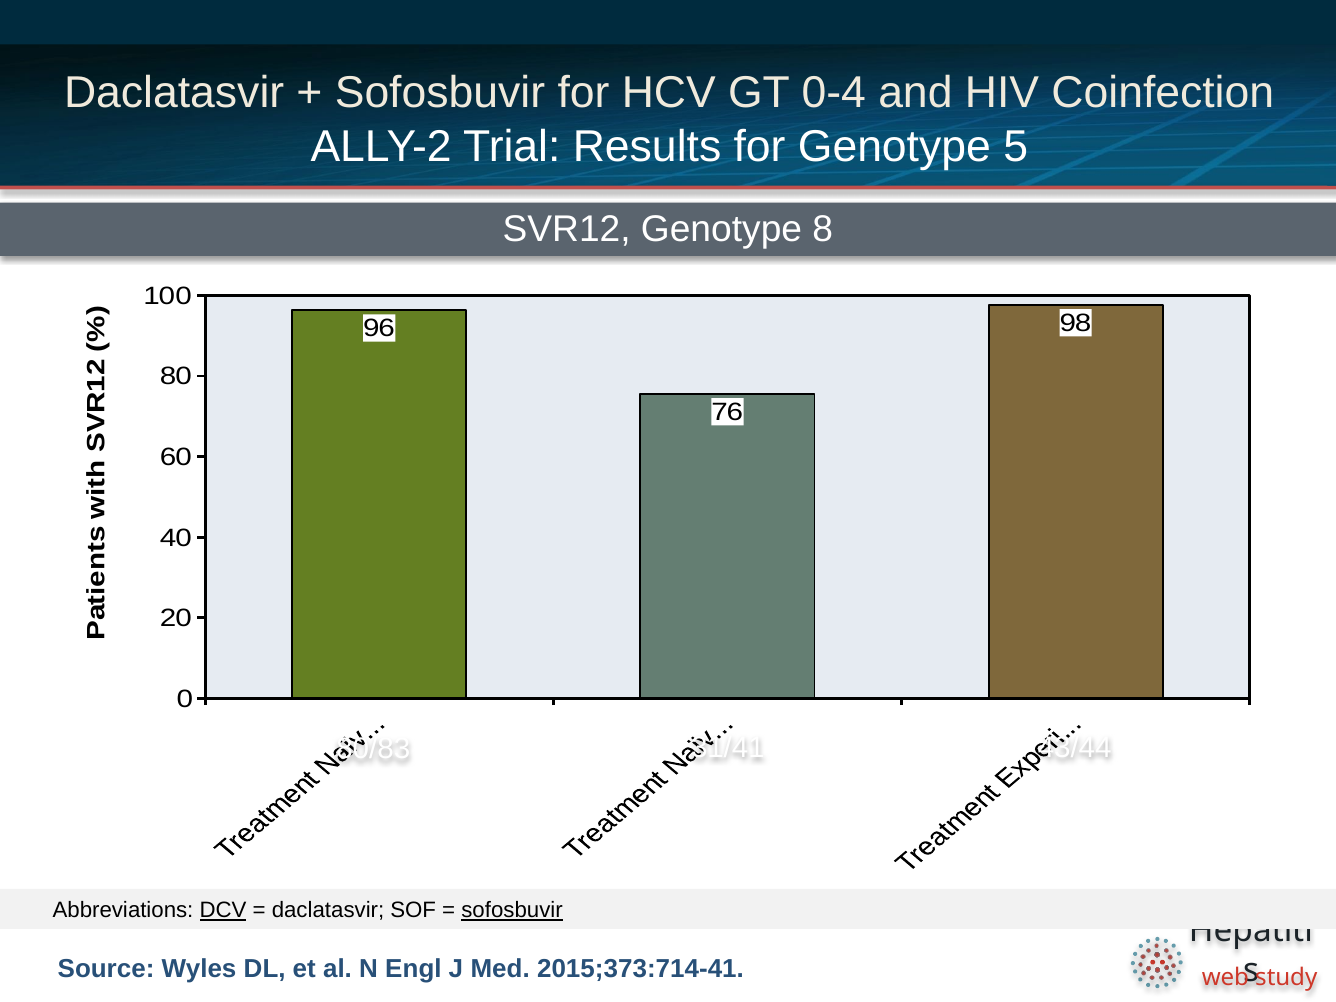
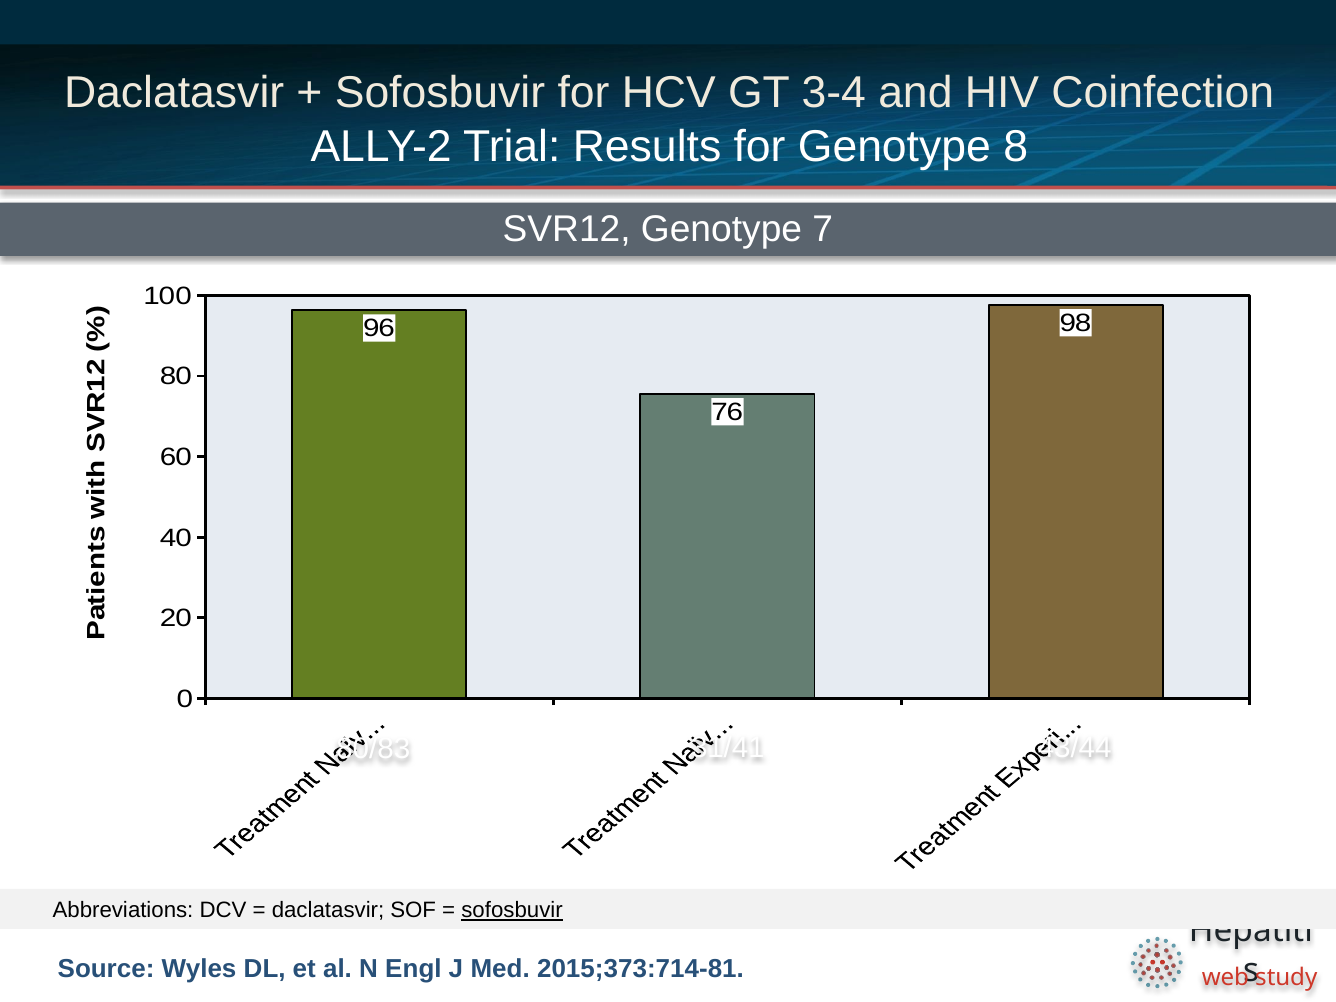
0-4: 0-4 -> 3-4
5: 5 -> 8
8: 8 -> 7
DCV underline: present -> none
2015;373:714-41: 2015;373:714-41 -> 2015;373:714-81
